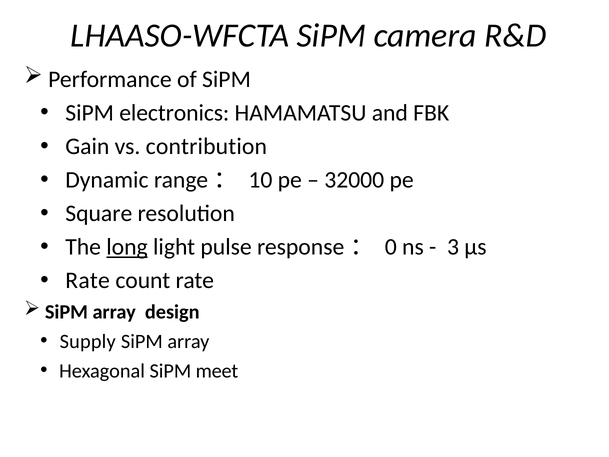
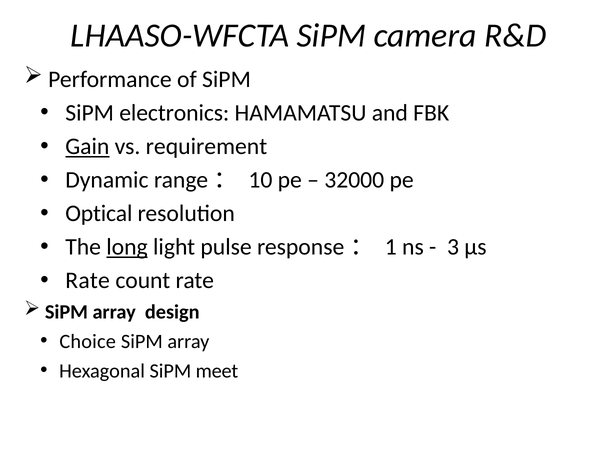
Gain underline: none -> present
contribution: contribution -> requirement
Square: Square -> Optical
0: 0 -> 1
Supply: Supply -> Choice
